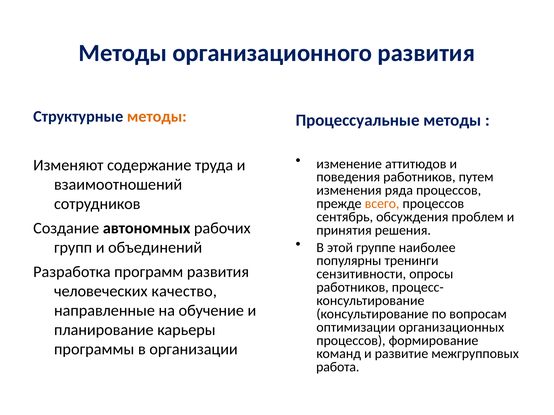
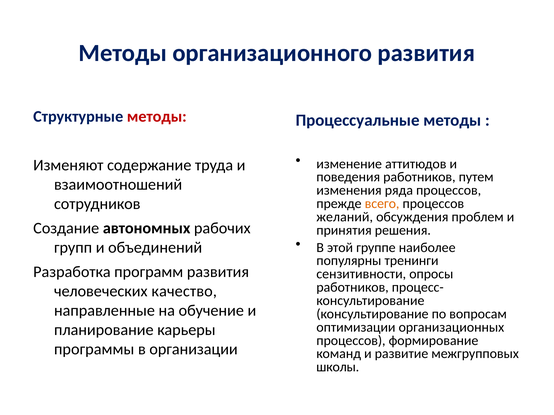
методы at (157, 117) colour: orange -> red
сентябрь: сентябрь -> желаний
работа: работа -> школы
